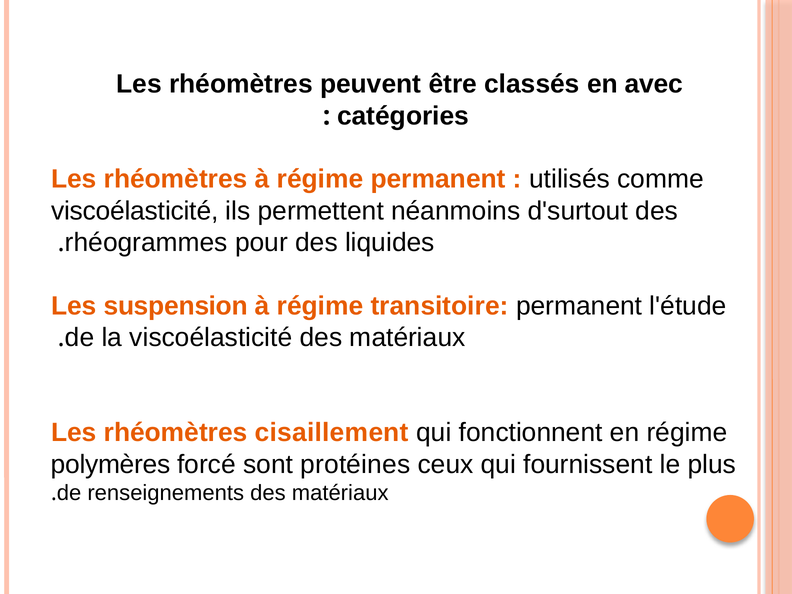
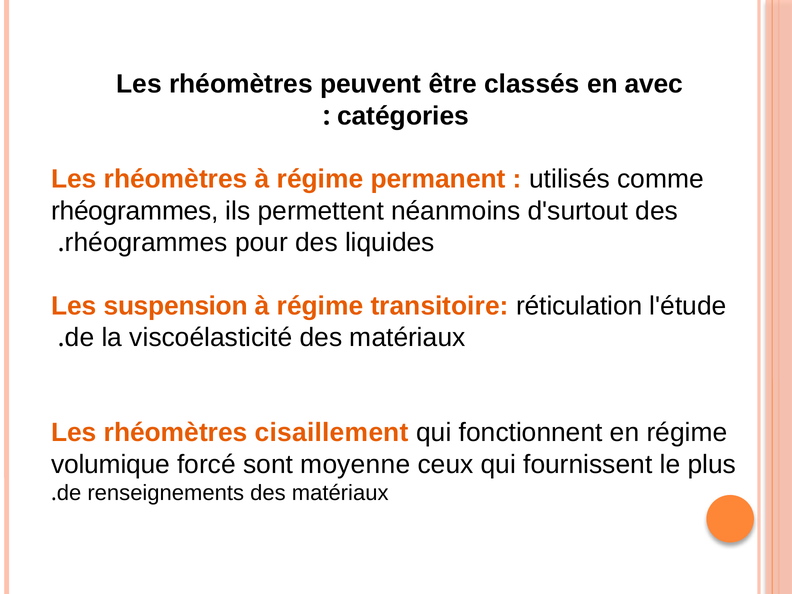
viscoélasticité at (135, 211): viscoélasticité -> rhéogrammes
transitoire permanent: permanent -> réticulation
polymères: polymères -> volumique
protéines: protéines -> moyenne
